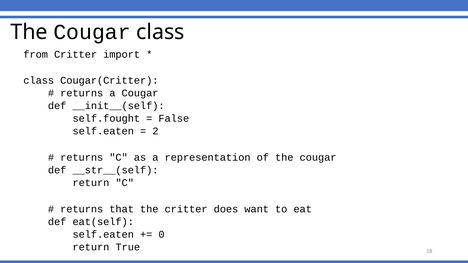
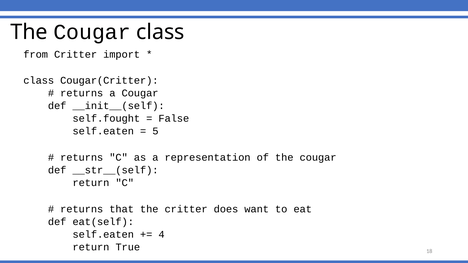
2: 2 -> 5
0: 0 -> 4
